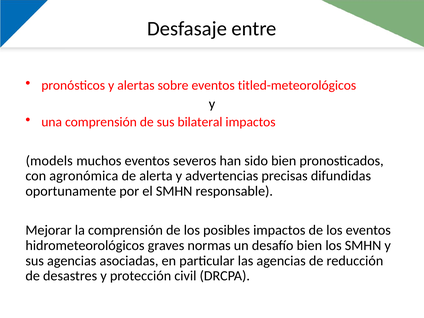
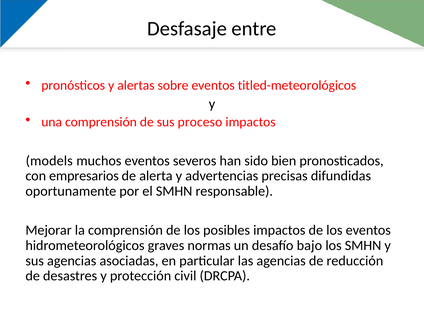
bilateral: bilateral -> proceso
agronómica: agronómica -> empresarios
desafío bien: bien -> bajo
